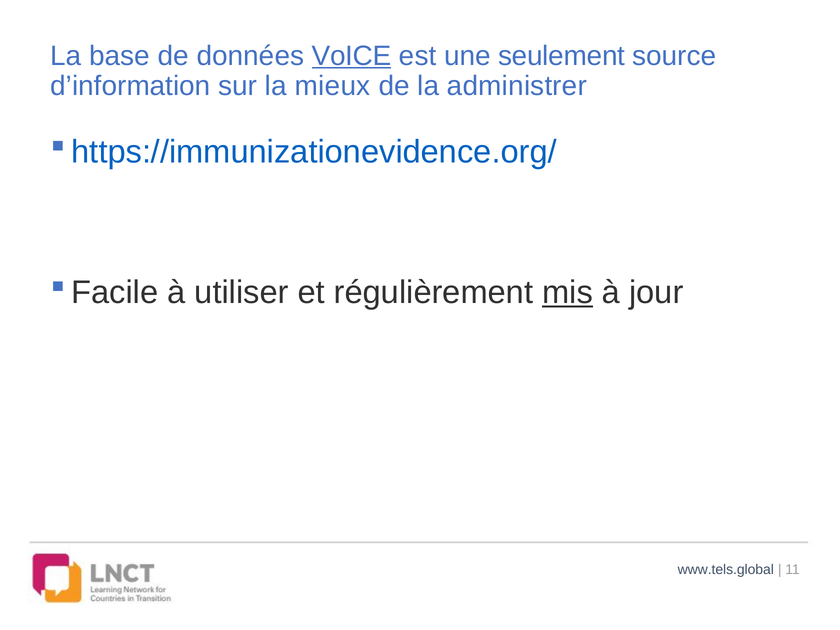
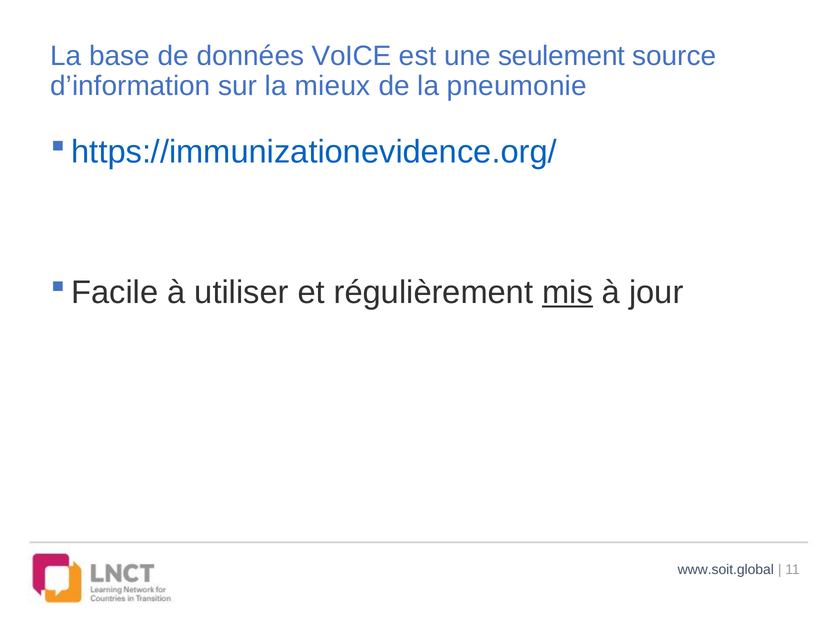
VoICE underline: present -> none
administrer: administrer -> pneumonie
www.tels.global: www.tels.global -> www.soit.global
